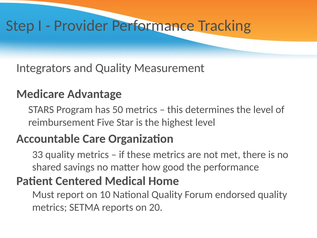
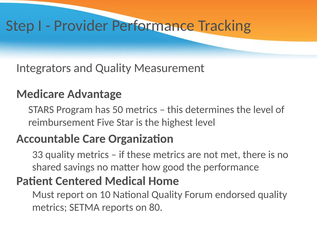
20: 20 -> 80
